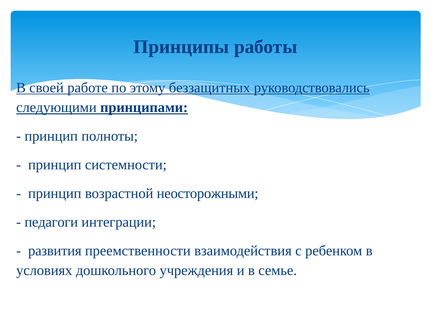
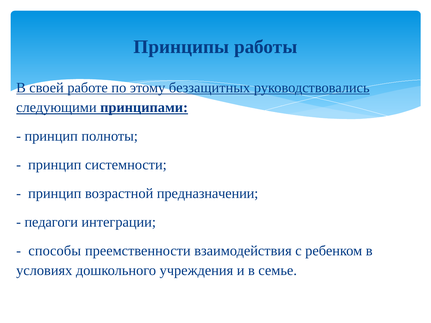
неосторожными: неосторожными -> предназначении
развития: развития -> способы
